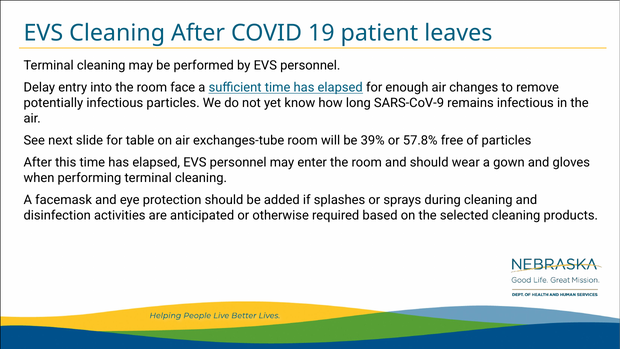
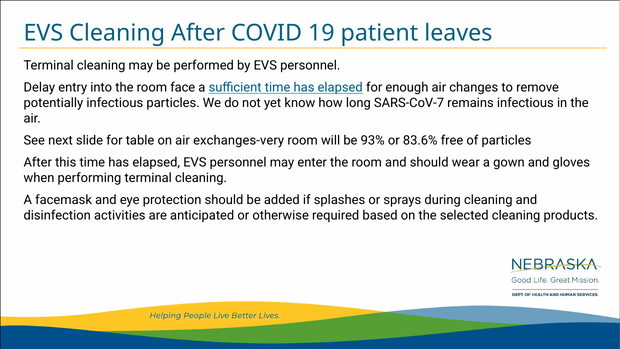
SARS-CoV-9: SARS-CoV-9 -> SARS-CoV-7
exchanges-tube: exchanges-tube -> exchanges-very
39%: 39% -> 93%
57.8%: 57.8% -> 83.6%
